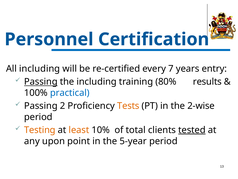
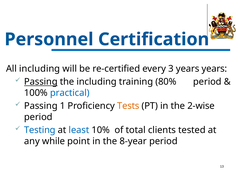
7: 7 -> 3
years entry: entry -> years
80% results: results -> period
2: 2 -> 1
Testing colour: orange -> blue
least colour: orange -> blue
tested underline: present -> none
upon: upon -> while
5-year: 5-year -> 8-year
